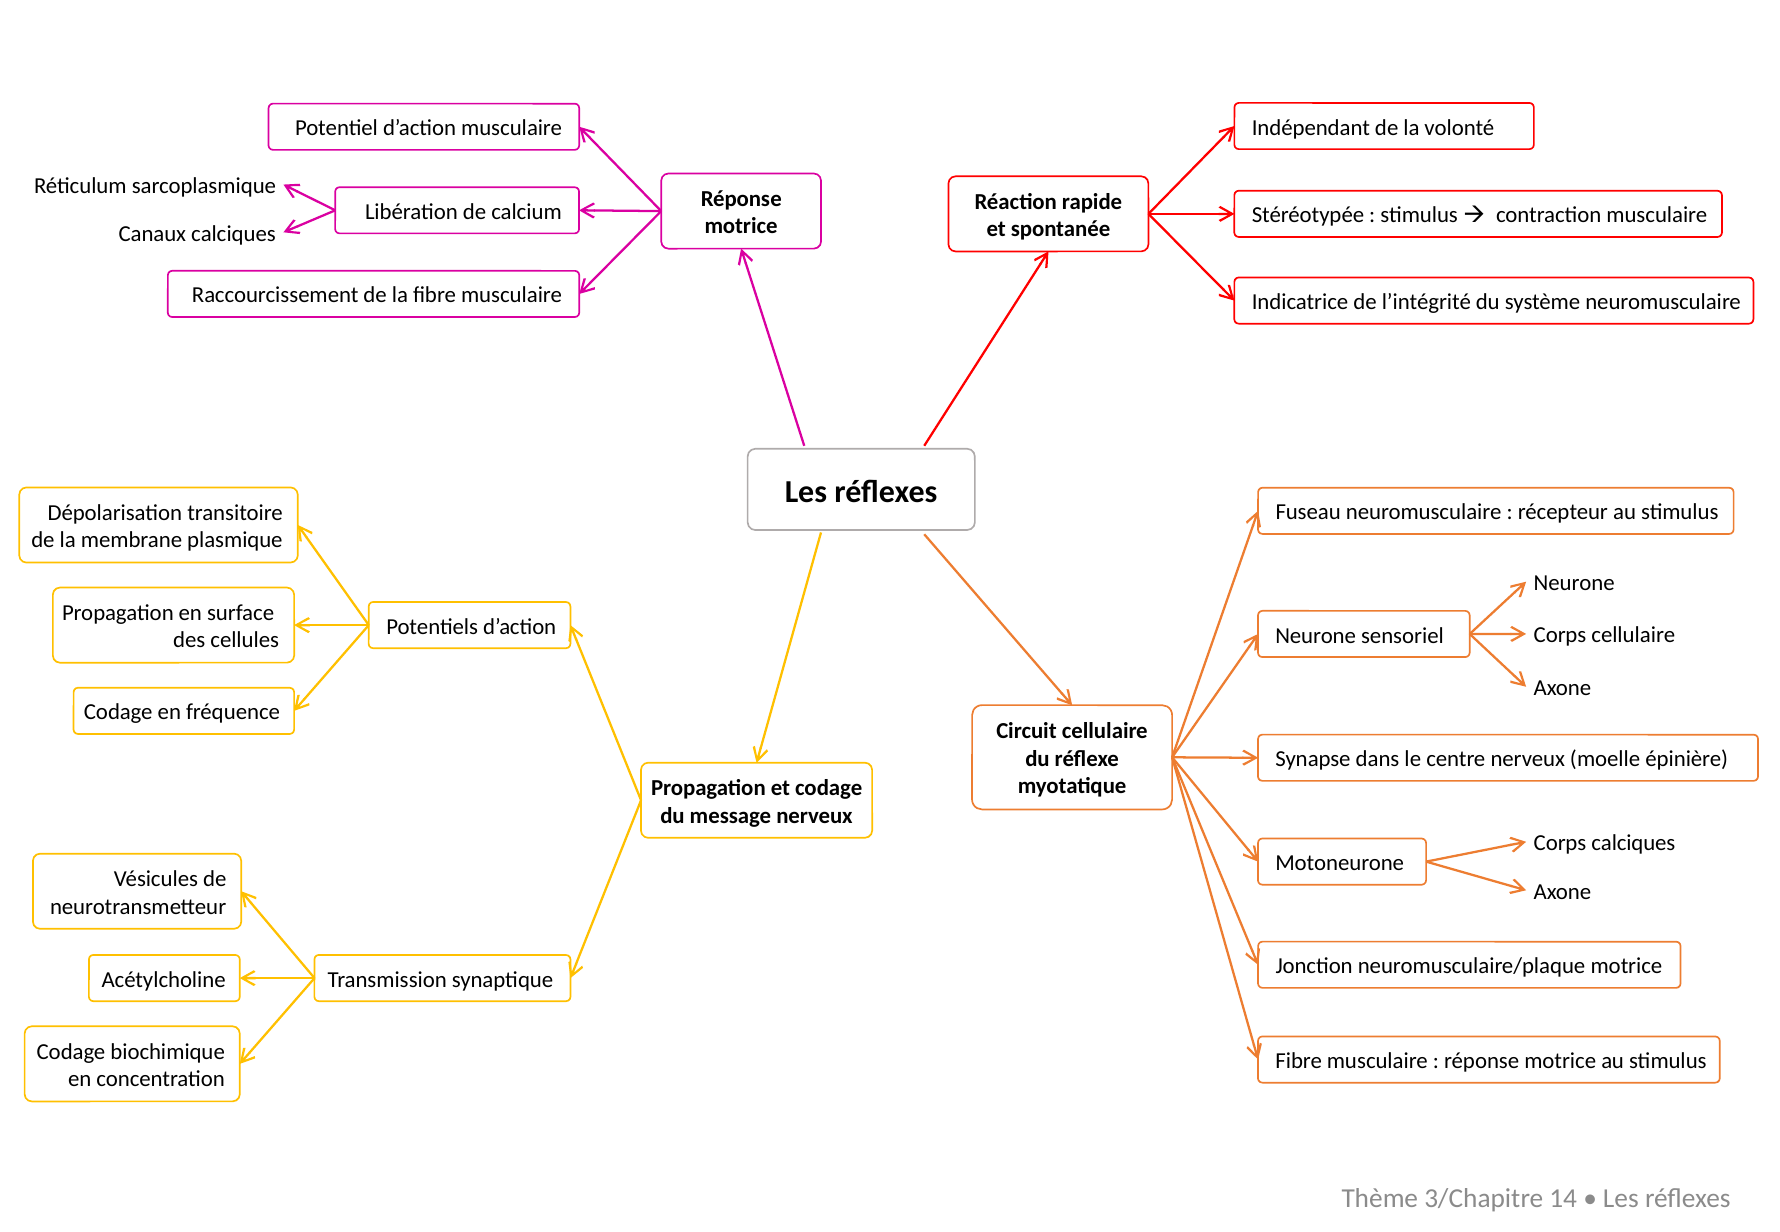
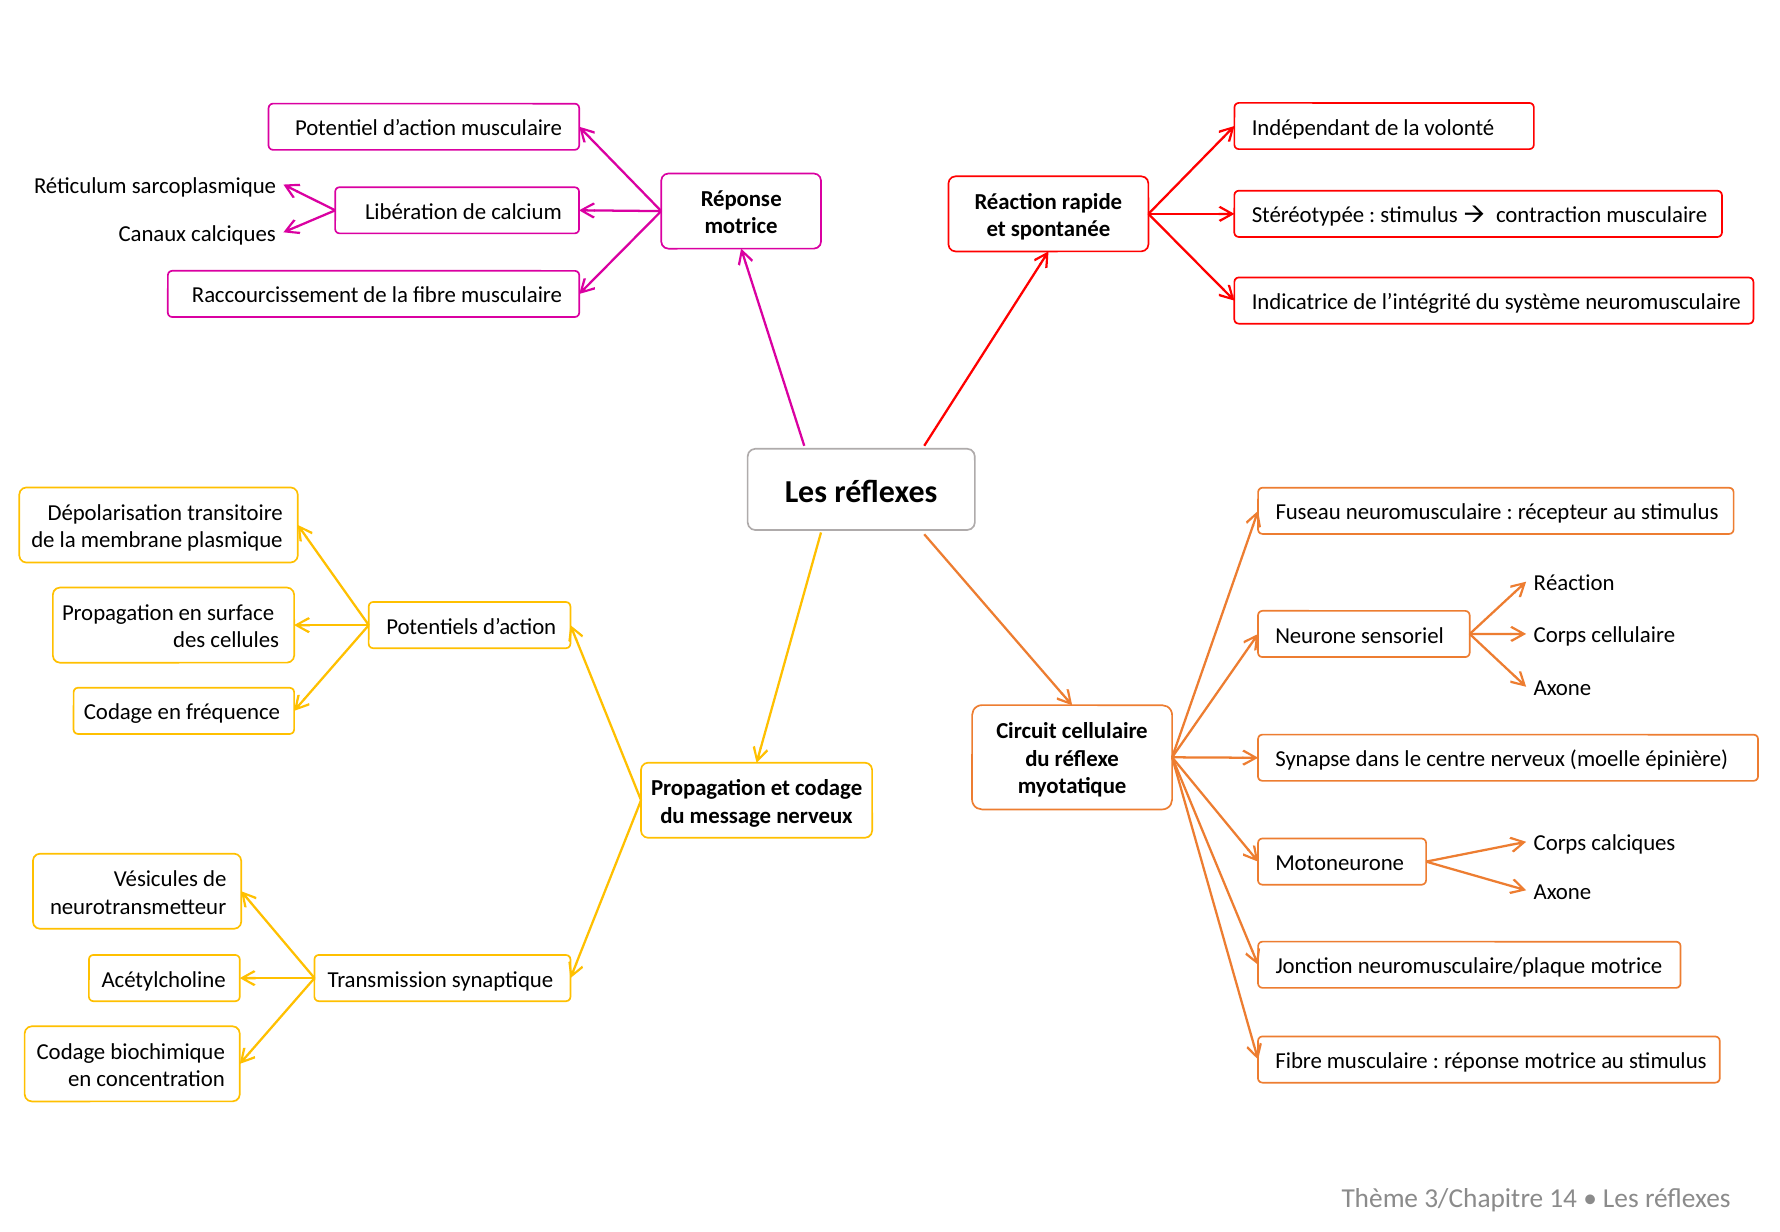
Neurone at (1574, 583): Neurone -> Réaction
